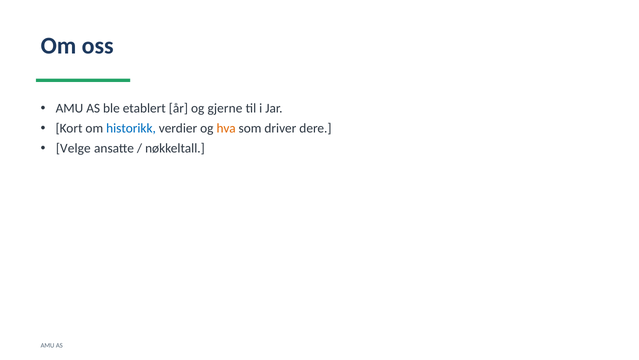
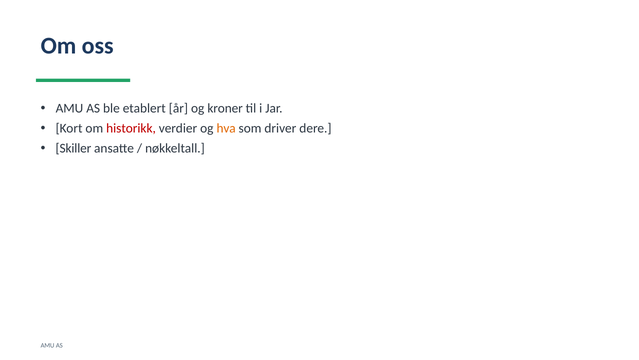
gjerne: gjerne -> kroner
historikk colour: blue -> red
Velge: Velge -> Skiller
